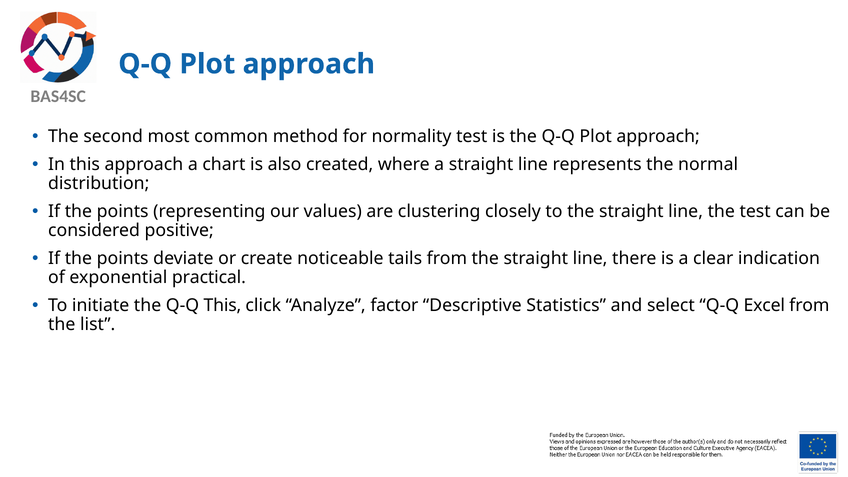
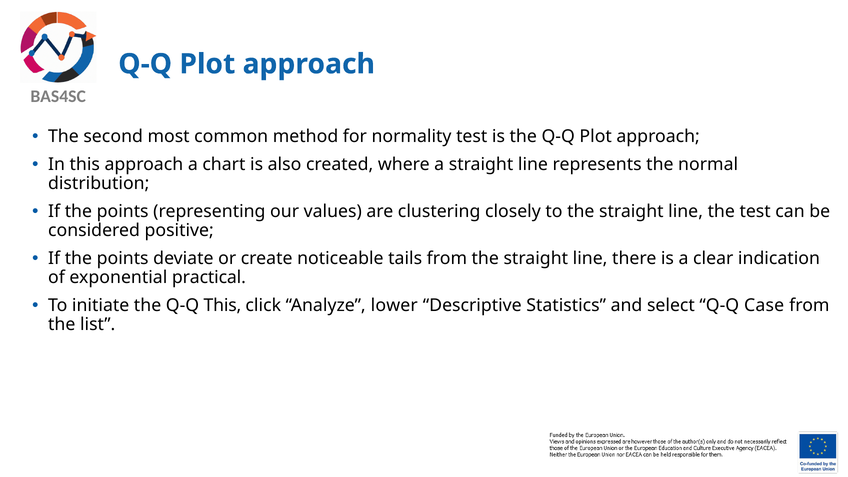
factor: factor -> lower
Excel: Excel -> Case
